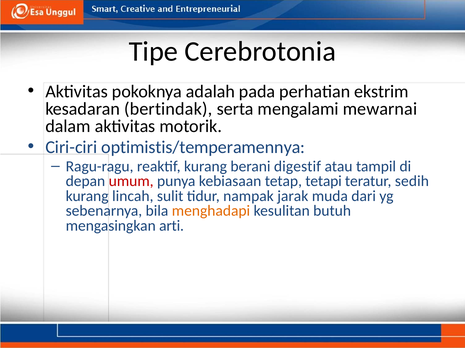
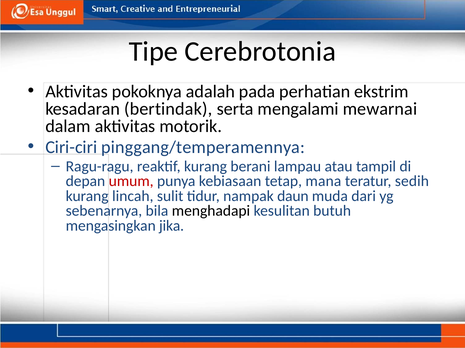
optimistis/temperamennya: optimistis/temperamennya -> pinggang/temperamennya
digestif: digestif -> lampau
tetapi: tetapi -> mana
jarak: jarak -> daun
menghadapi colour: orange -> black
arti: arti -> jika
